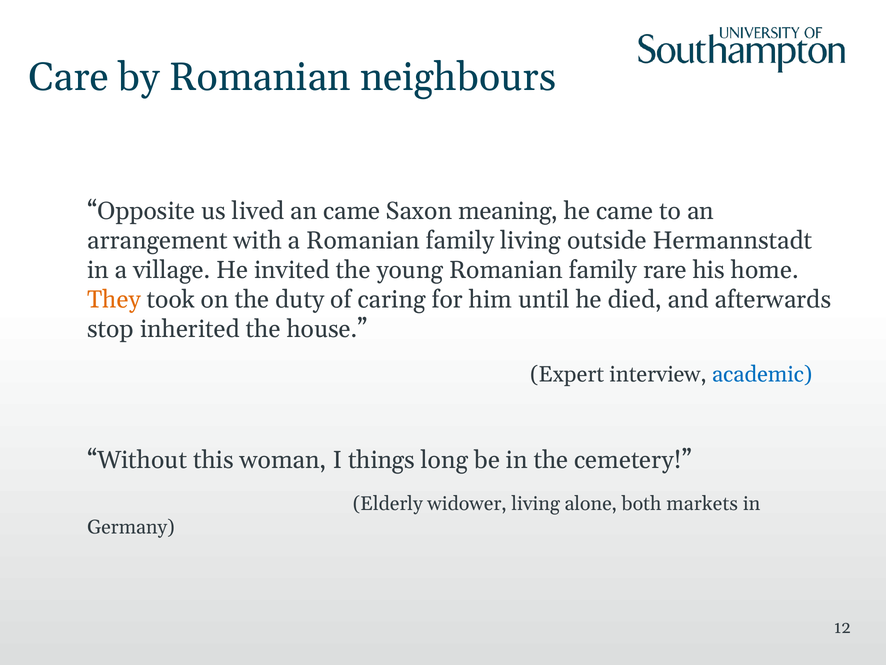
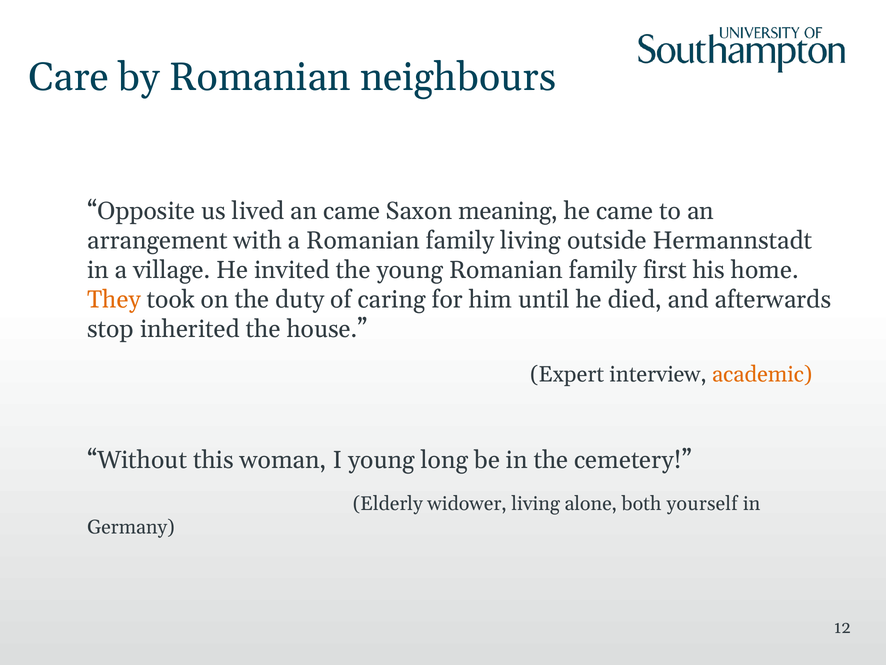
rare: rare -> first
academic colour: blue -> orange
I things: things -> young
markets: markets -> yourself
